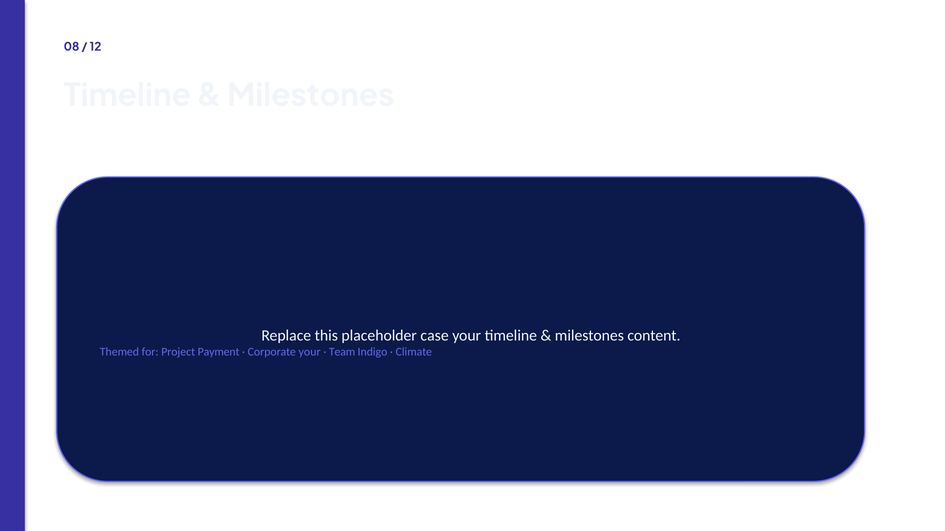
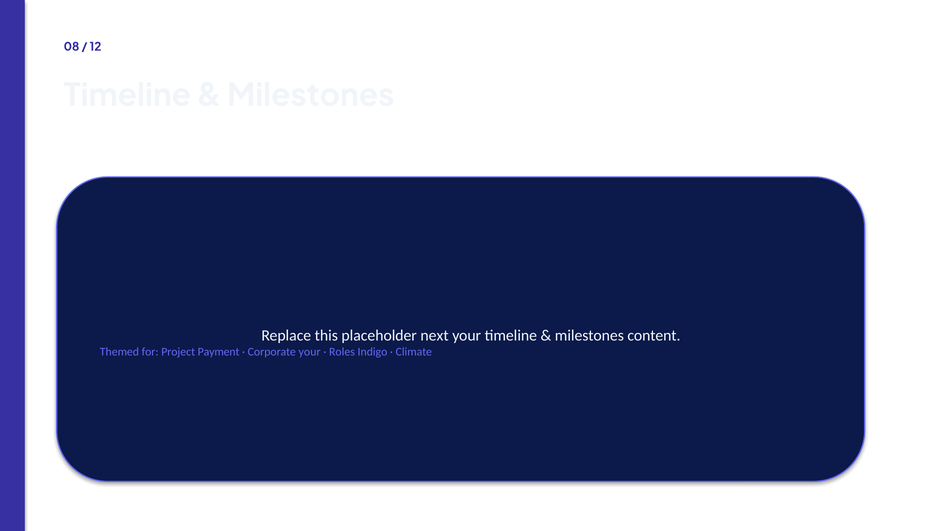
case: case -> next
Team: Team -> Roles
